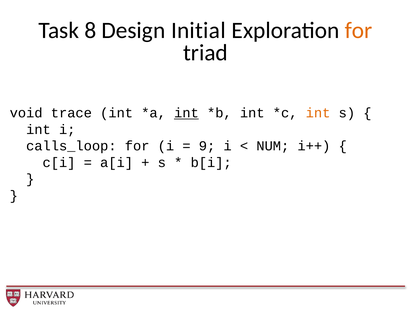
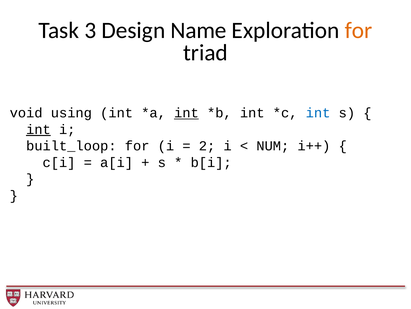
8: 8 -> 3
Initial: Initial -> Name
trace: trace -> using
int at (318, 113) colour: orange -> blue
int at (38, 129) underline: none -> present
calls_loop: calls_loop -> built_loop
9: 9 -> 2
